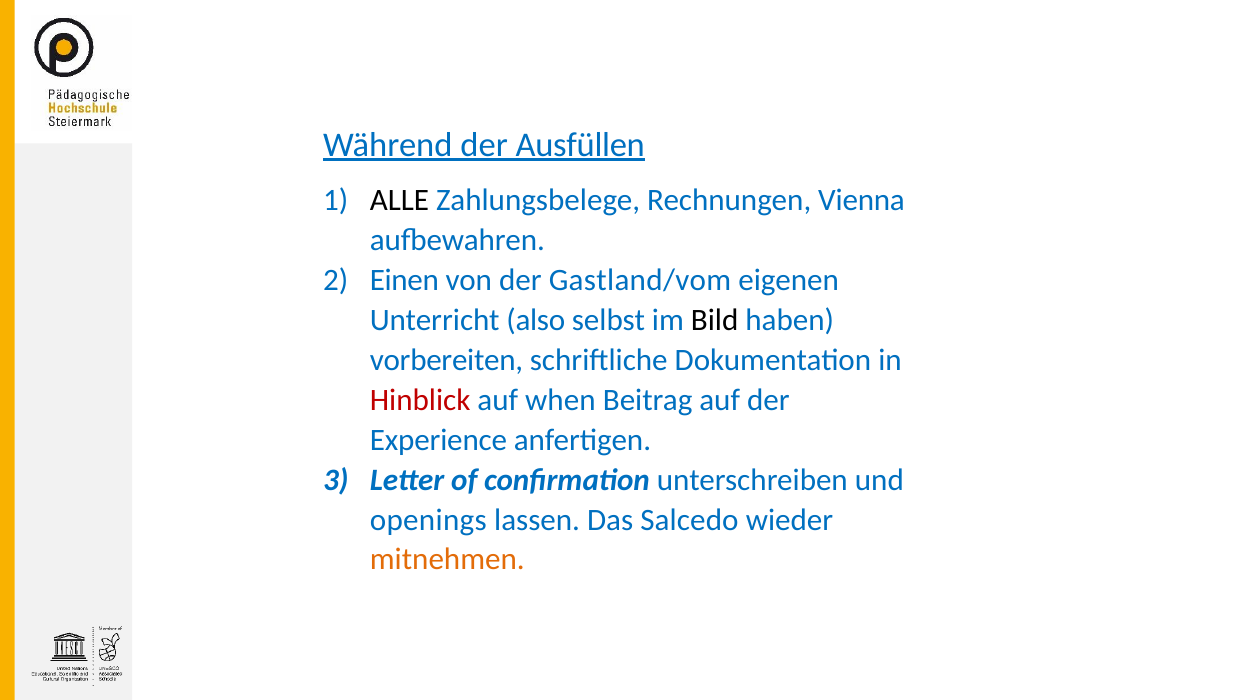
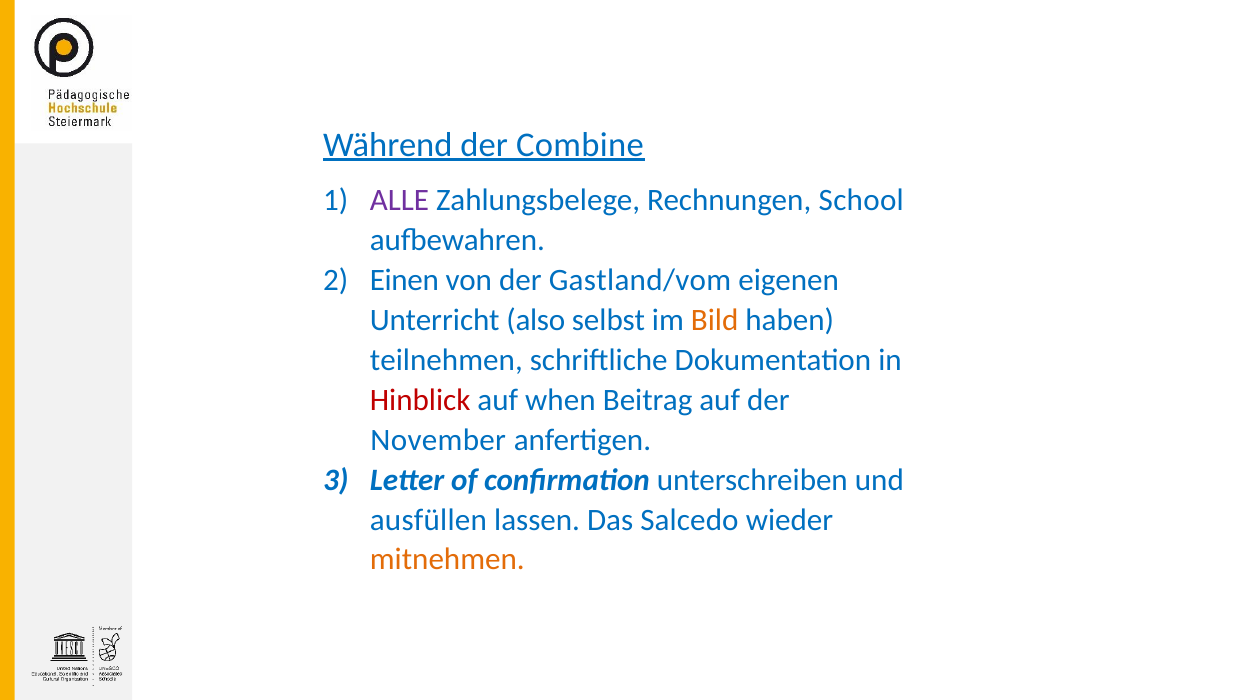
Ausfüllen: Ausfüllen -> Combine
ALLE colour: black -> purple
Vienna: Vienna -> School
Bild colour: black -> orange
vorbereiten: vorbereiten -> teilnehmen
Experience: Experience -> November
openings: openings -> ausfüllen
